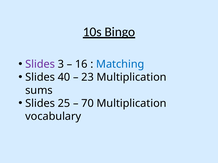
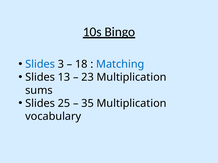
Slides at (40, 64) colour: purple -> blue
16: 16 -> 18
40: 40 -> 13
70: 70 -> 35
